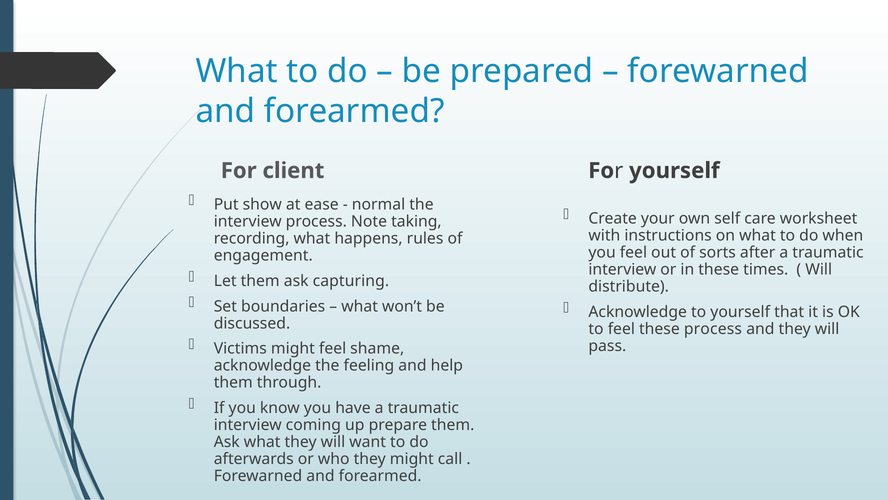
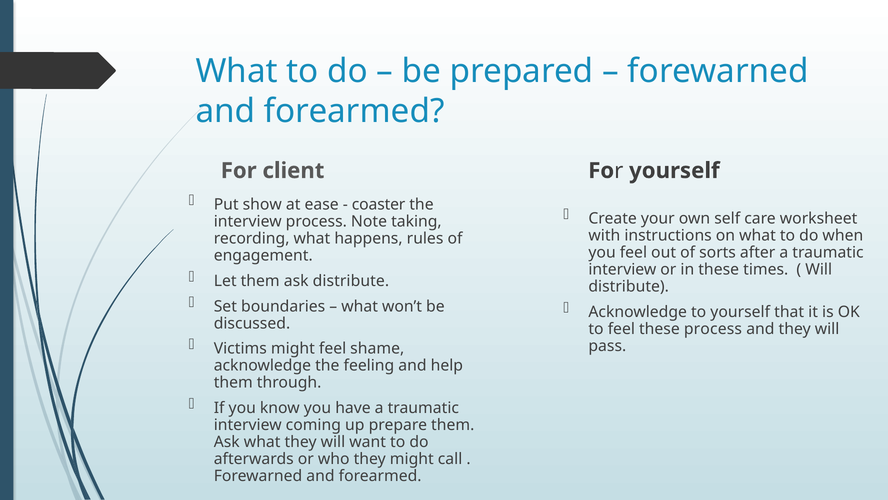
normal: normal -> coaster
ask capturing: capturing -> distribute
